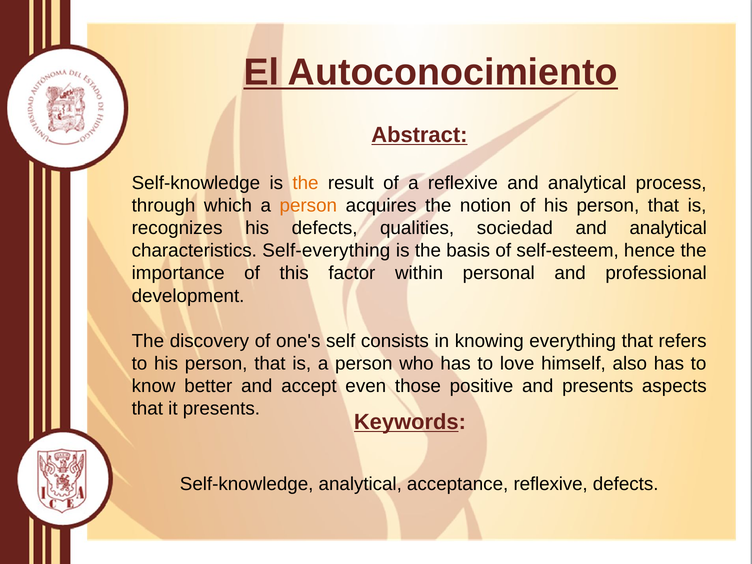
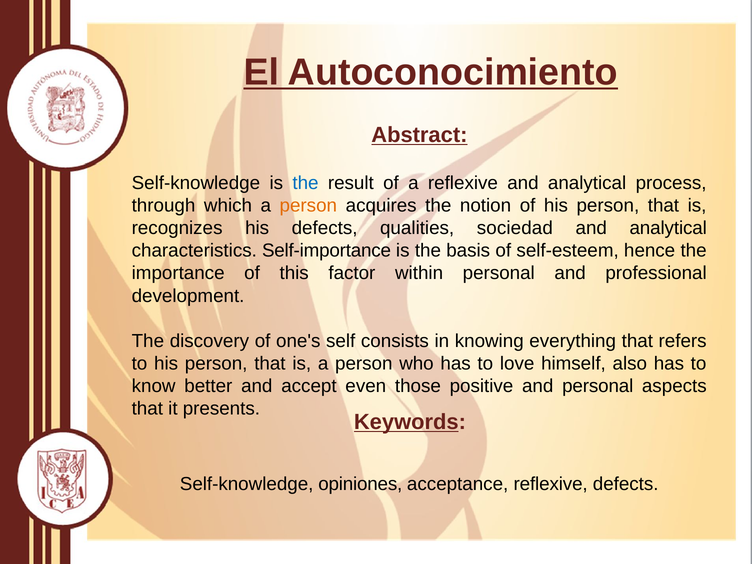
the at (305, 183) colour: orange -> blue
Self-everything: Self-everything -> Self-importance
and presents: presents -> personal
Self-knowledge analytical: analytical -> opiniones
